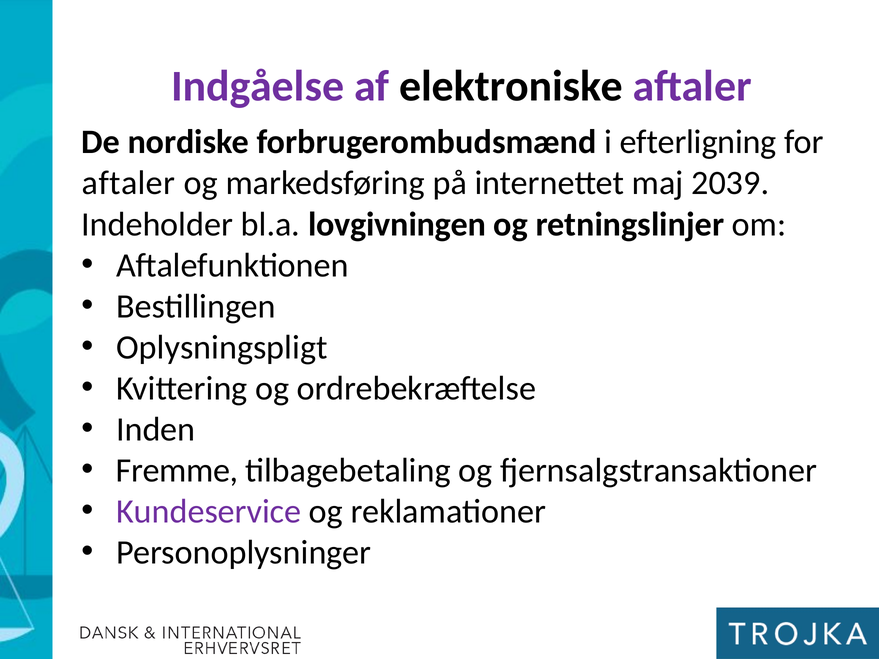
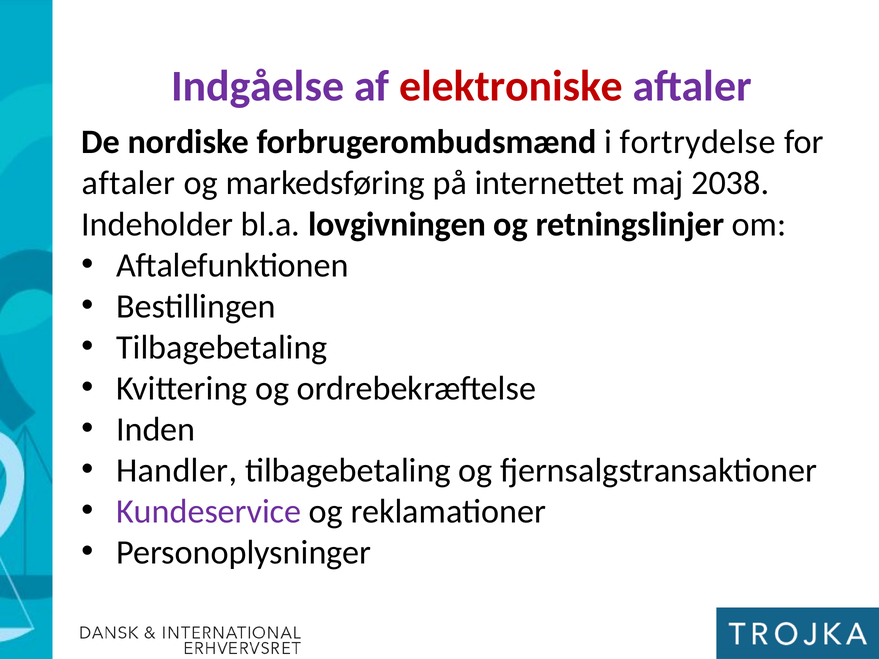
elektroniske colour: black -> red
efterligning: efterligning -> fortrydelse
2039: 2039 -> 2038
Oplysningspligt at (222, 347): Oplysningspligt -> Tilbagebetaling
Fremme: Fremme -> Handler
